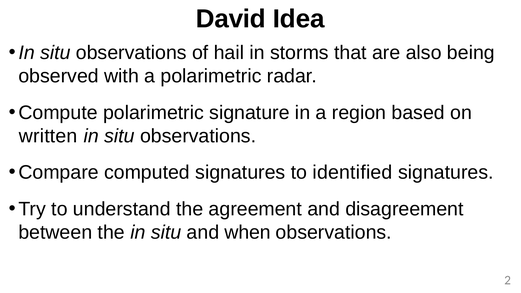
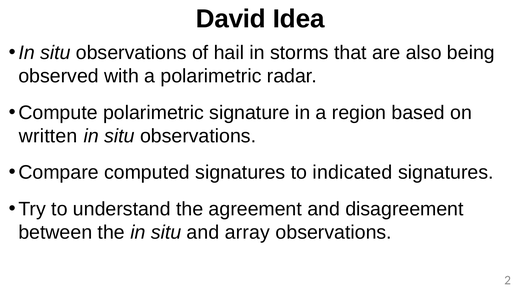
identified: identified -> indicated
when: when -> array
